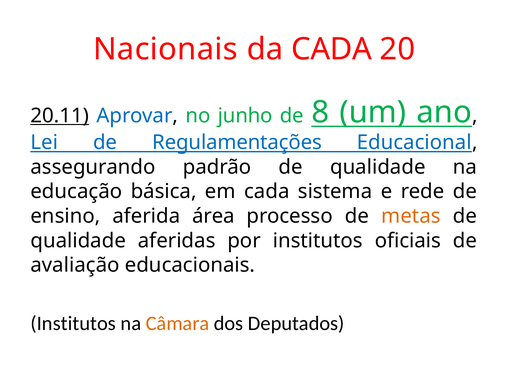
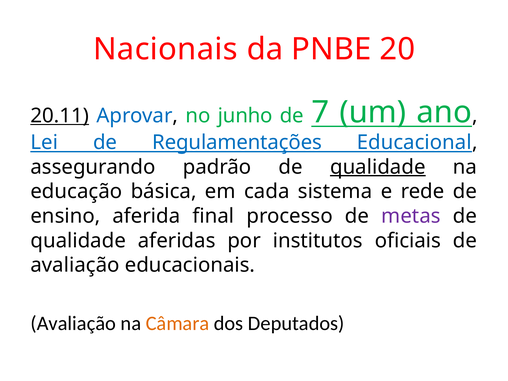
da CADA: CADA -> PNBE
8: 8 -> 7
qualidade at (378, 167) underline: none -> present
área: área -> final
metas colour: orange -> purple
Institutos at (73, 323): Institutos -> Avaliação
